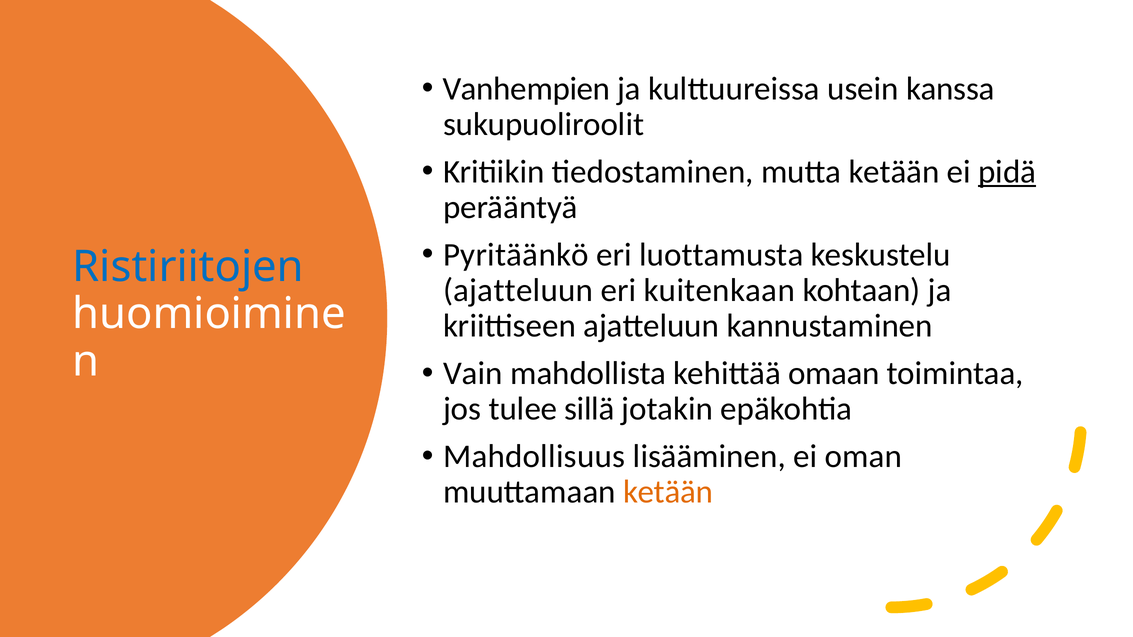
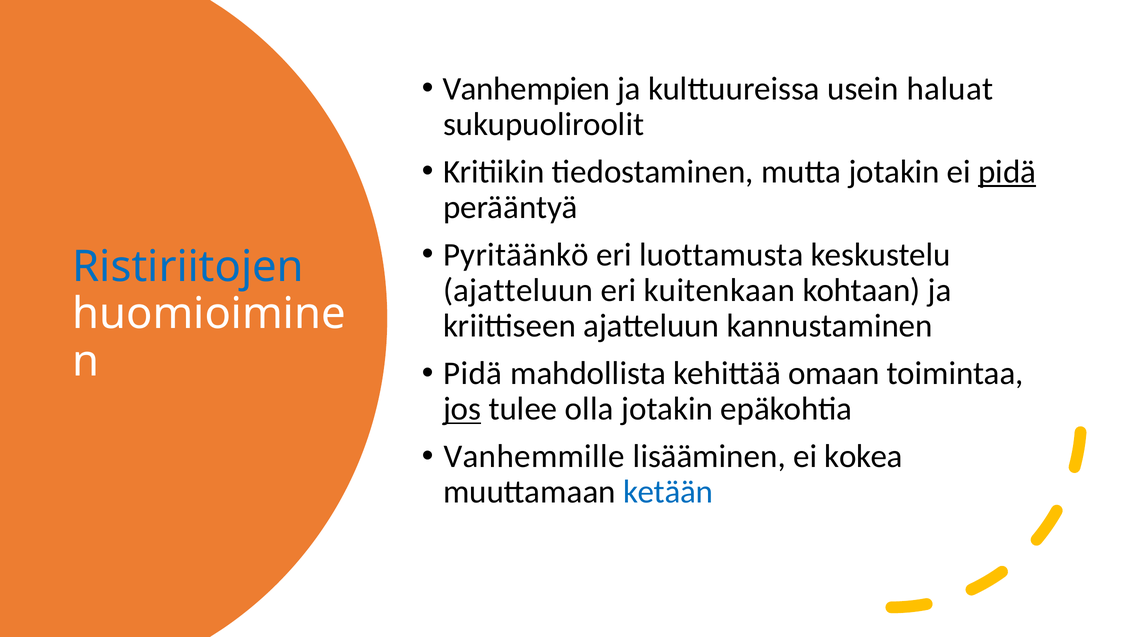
kanssa: kanssa -> haluat
mutta ketään: ketään -> jotakin
Vain at (473, 374): Vain -> Pidä
jos underline: none -> present
sillä: sillä -> olla
Mahdollisuus: Mahdollisuus -> Vanhemmille
oman: oman -> kokea
ketään at (668, 492) colour: orange -> blue
